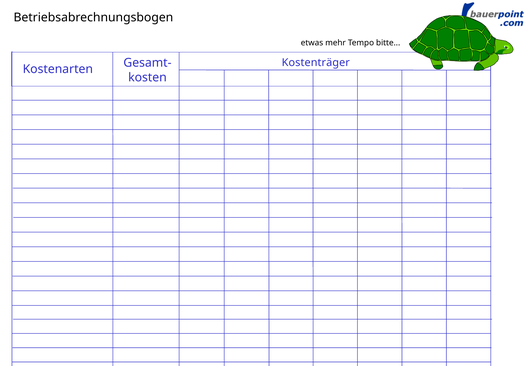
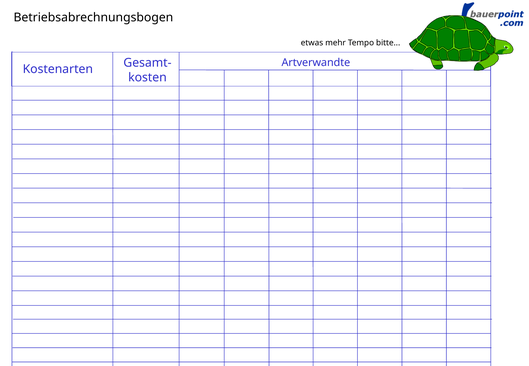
Kostenträger: Kostenträger -> Artverwandte
